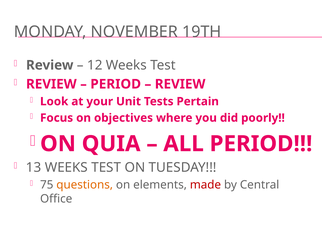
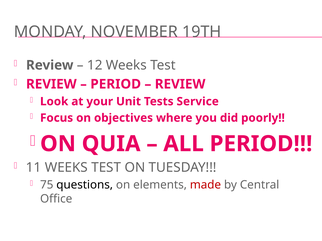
Pertain: Pertain -> Service
13: 13 -> 11
questions colour: orange -> black
